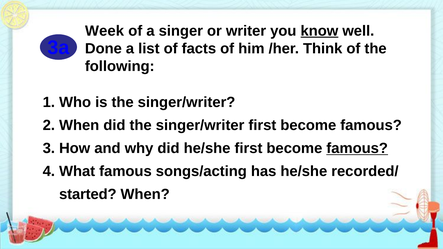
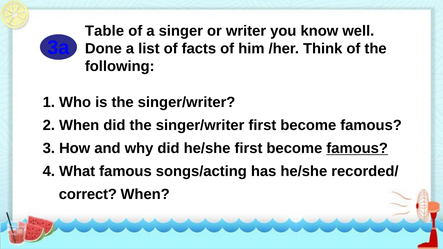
Week: Week -> Table
know underline: present -> none
started: started -> correct
